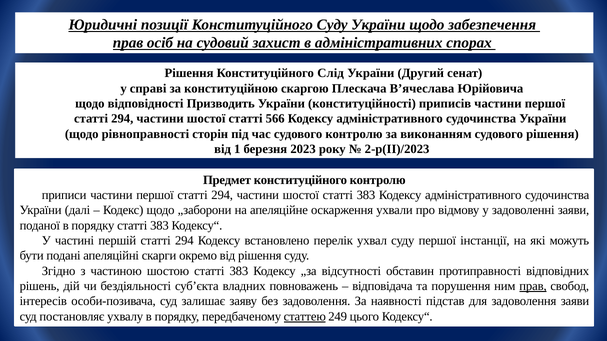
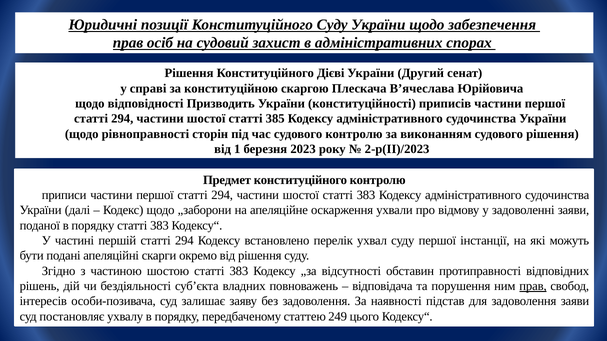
Слід: Слід -> Дієві
566: 566 -> 385
статтею underline: present -> none
